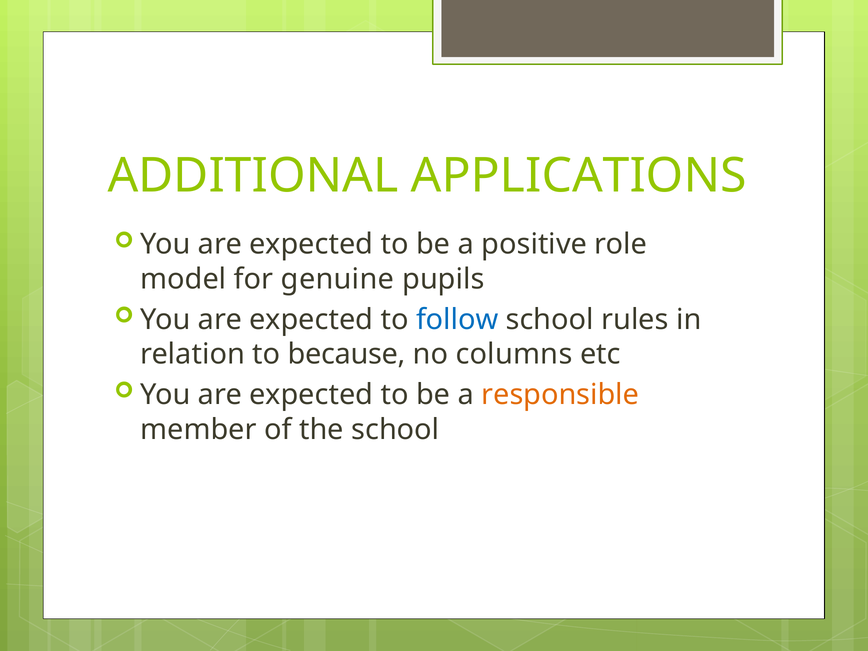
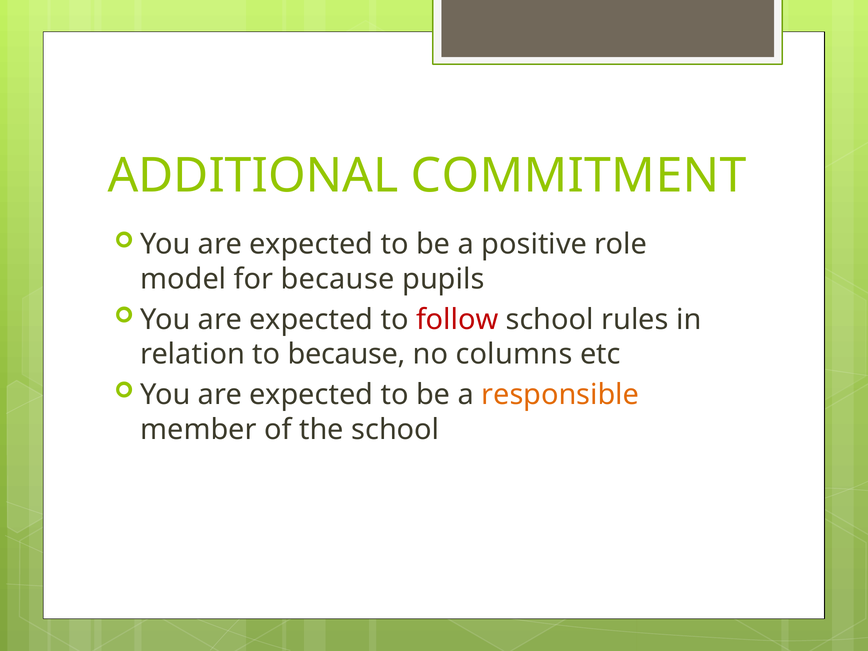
APPLICATIONS: APPLICATIONS -> COMMITMENT
for genuine: genuine -> because
follow colour: blue -> red
